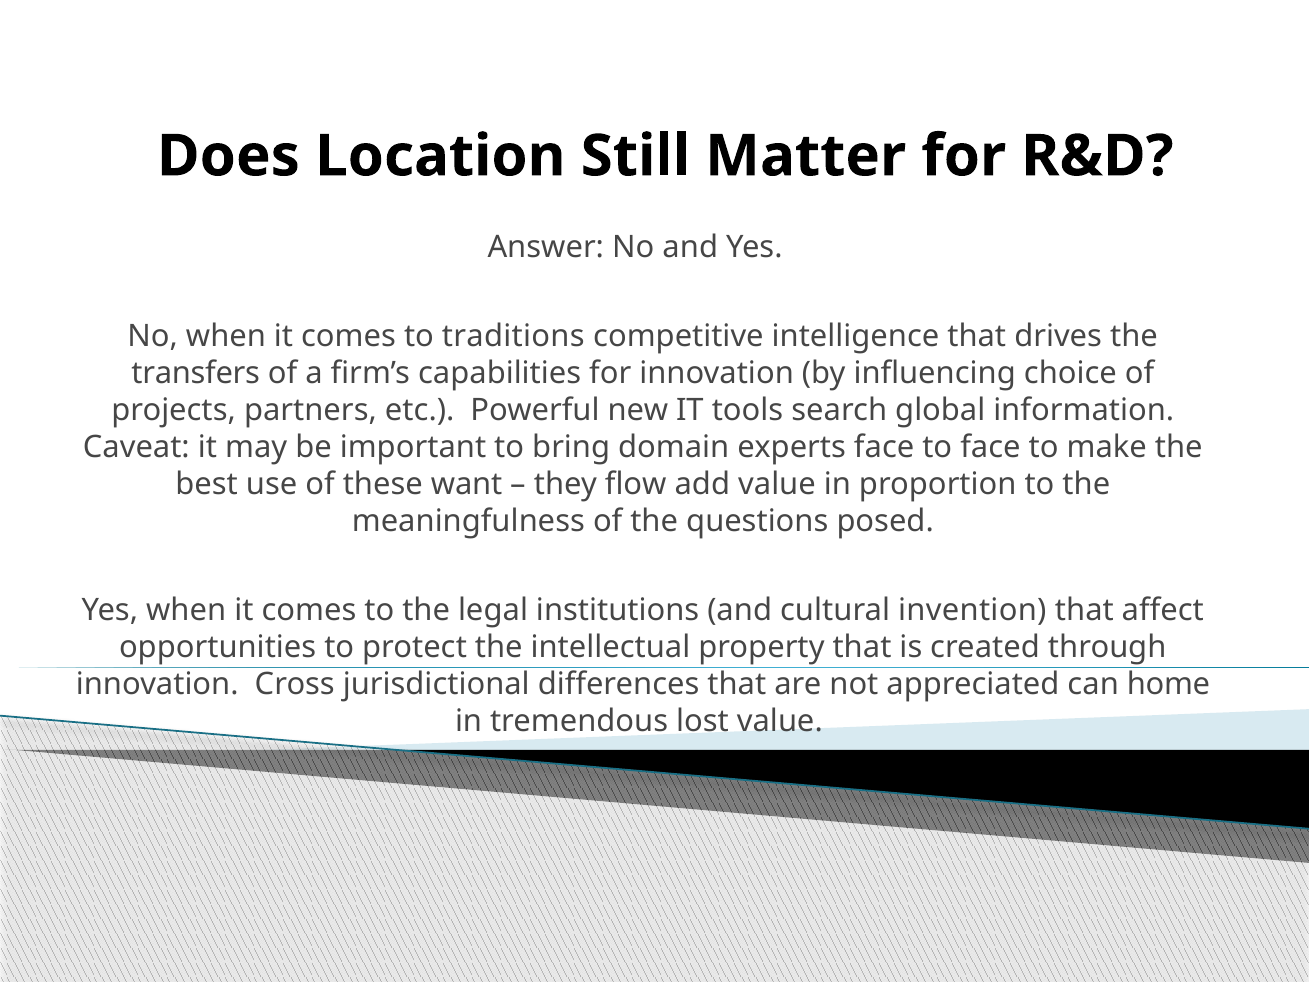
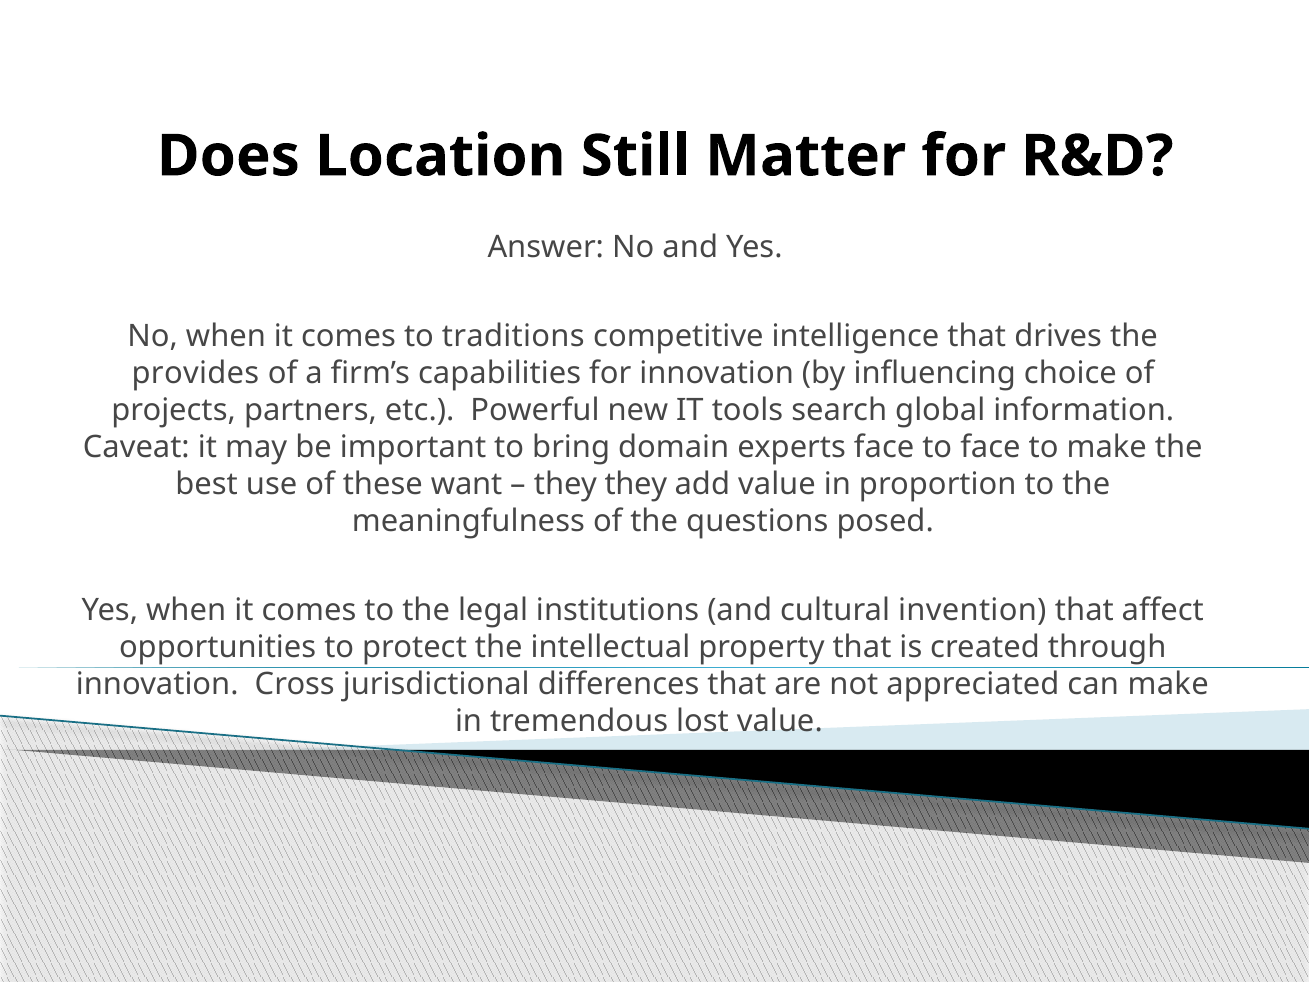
transfers: transfers -> provides
they flow: flow -> they
can home: home -> make
